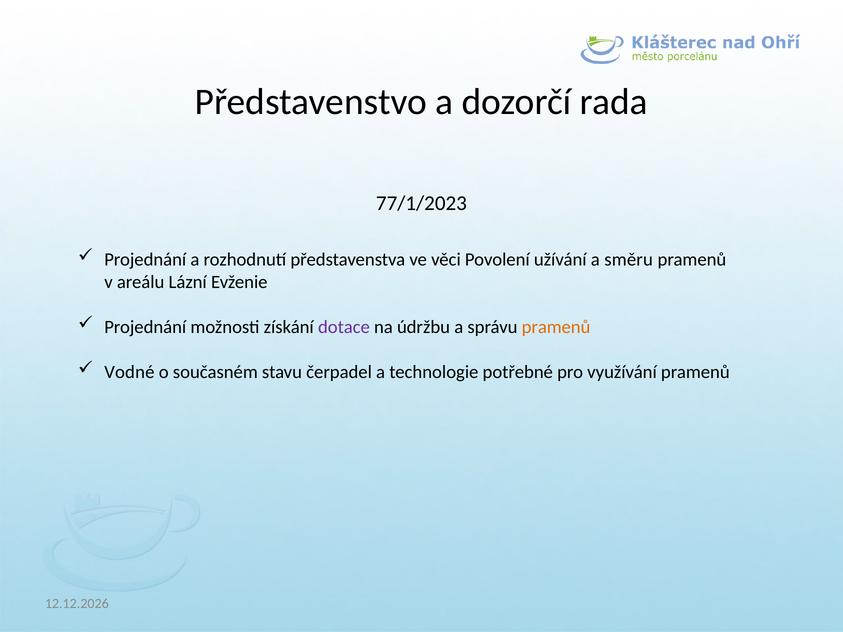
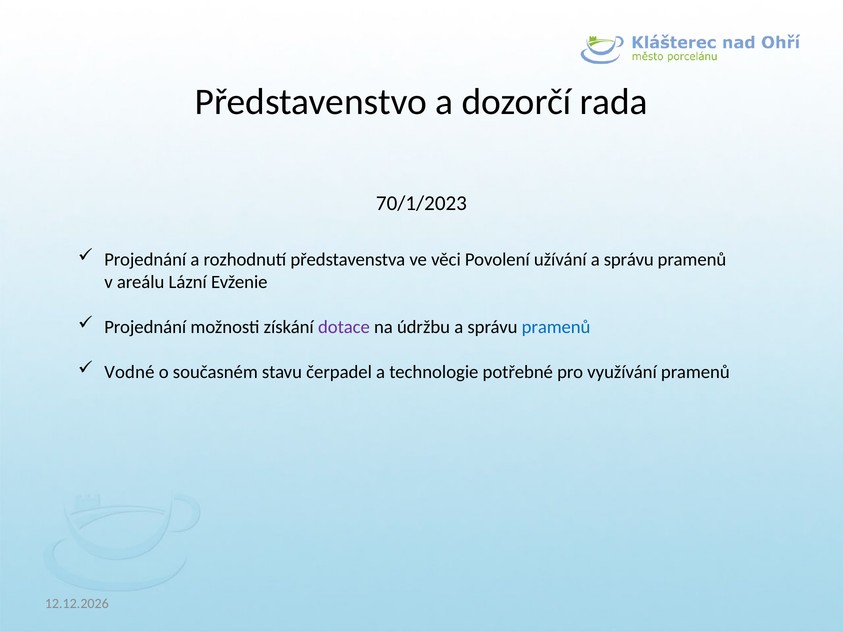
77/1/2023: 77/1/2023 -> 70/1/2023
užívání a směru: směru -> správu
pramenů at (556, 327) colour: orange -> blue
